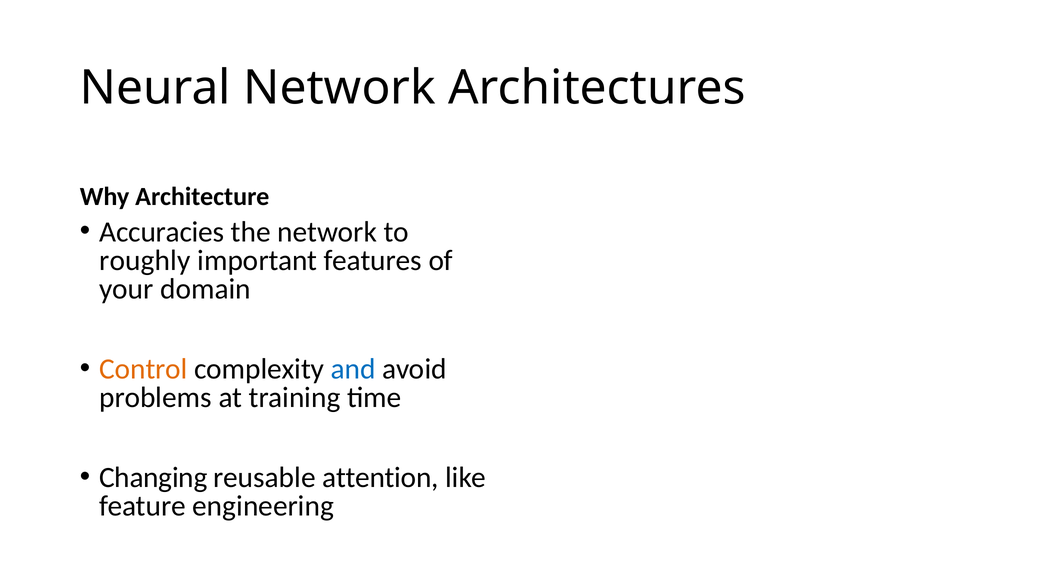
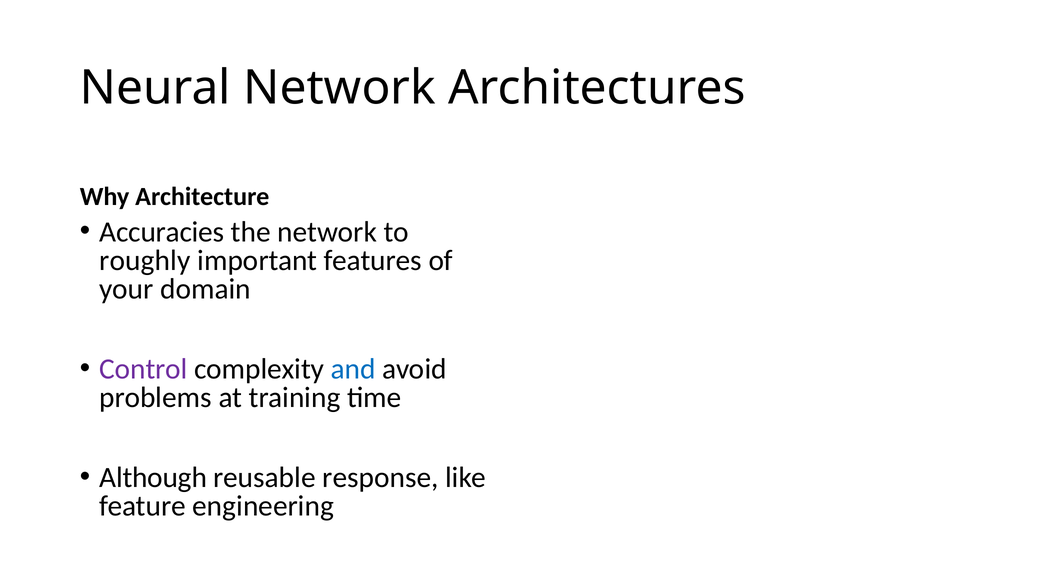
Control colour: orange -> purple
Changing: Changing -> Although
attention: attention -> response
